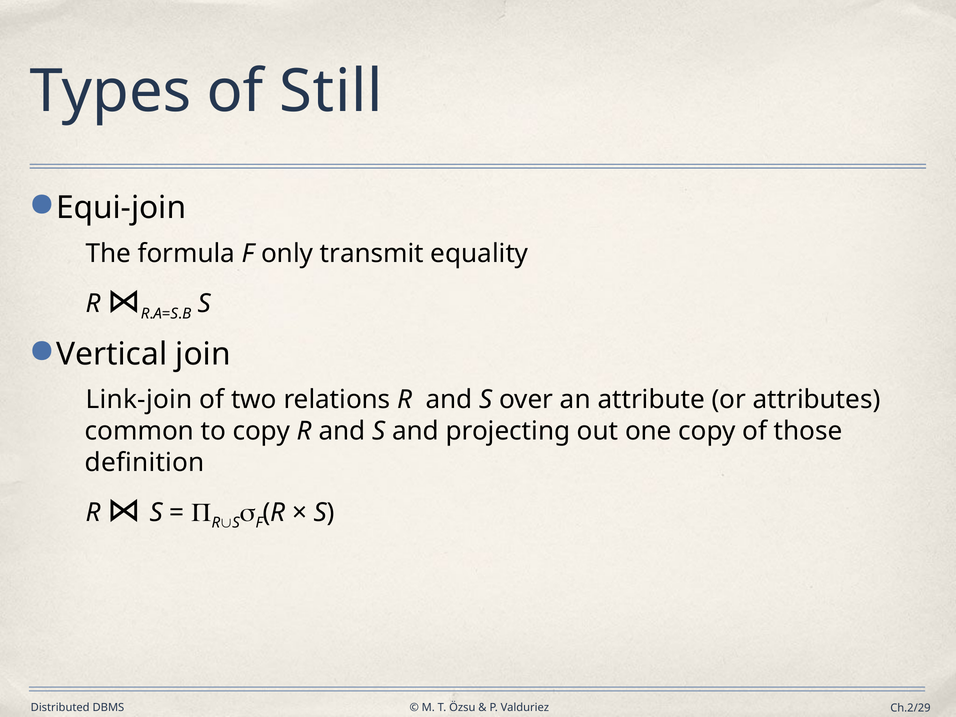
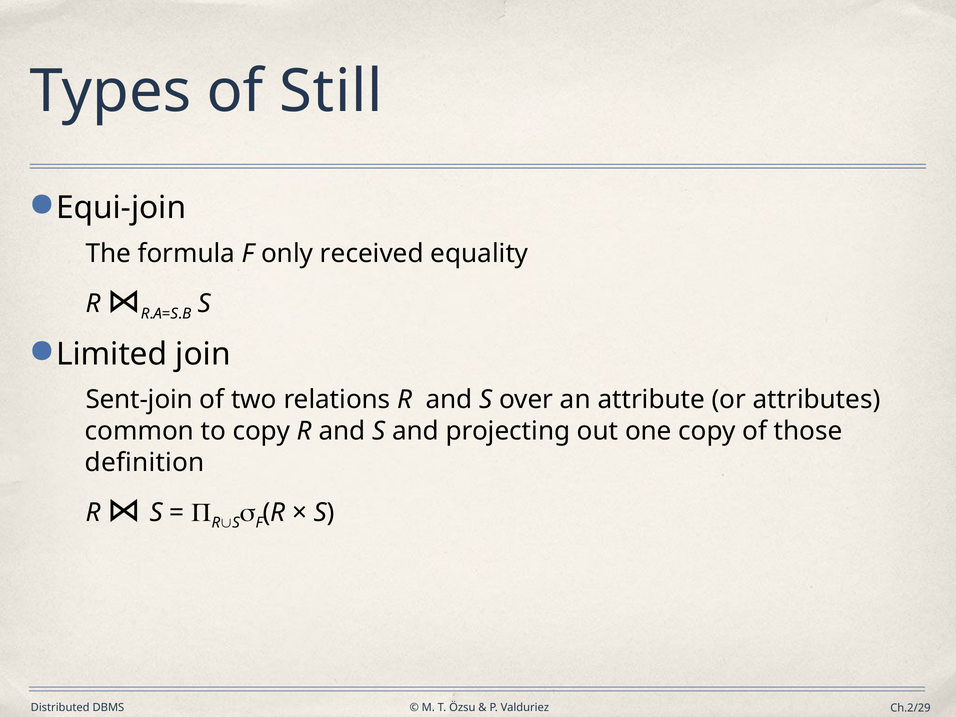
transmit: transmit -> received
Vertical: Vertical -> Limited
Link-join: Link-join -> Sent-join
